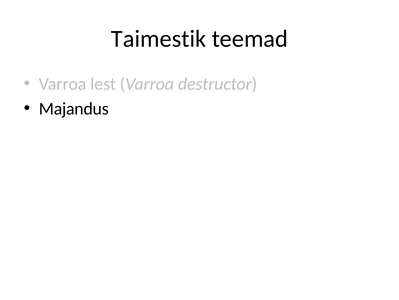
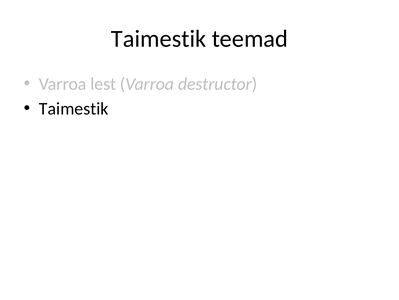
Majandus at (74, 109): Majandus -> Taimestik
